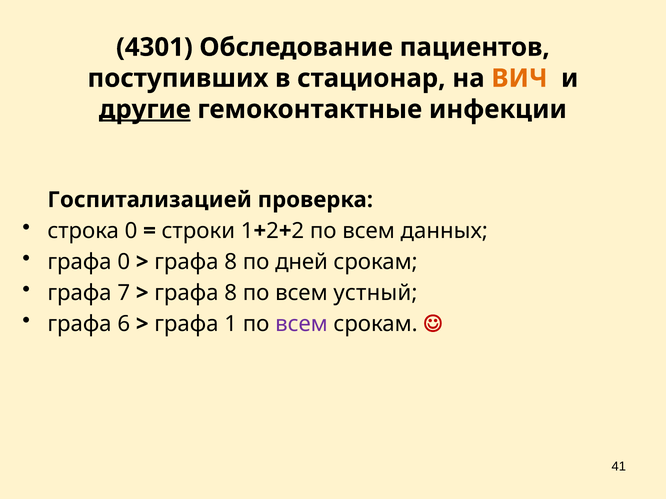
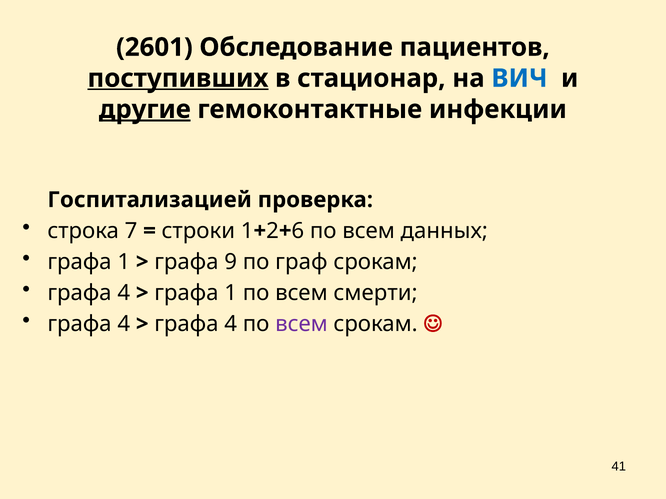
4301: 4301 -> 2601
поступивших underline: none -> present
ВИЧ colour: orange -> blue
строка 0: 0 -> 7
2 at (298, 231): 2 -> 6
0 at (124, 262): 0 -> 1
8 at (231, 262): 8 -> 9
дней: дней -> граф
7 at (124, 293): 7 -> 4
8 at (231, 293): 8 -> 1
устный: устный -> смерти
6 at (124, 324): 6 -> 4
1 at (231, 324): 1 -> 4
